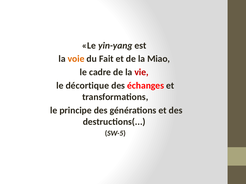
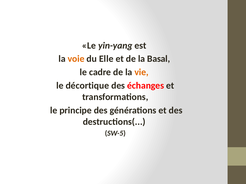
Fait: Fait -> Elle
Miao: Miao -> Basal
vie colour: red -> orange
